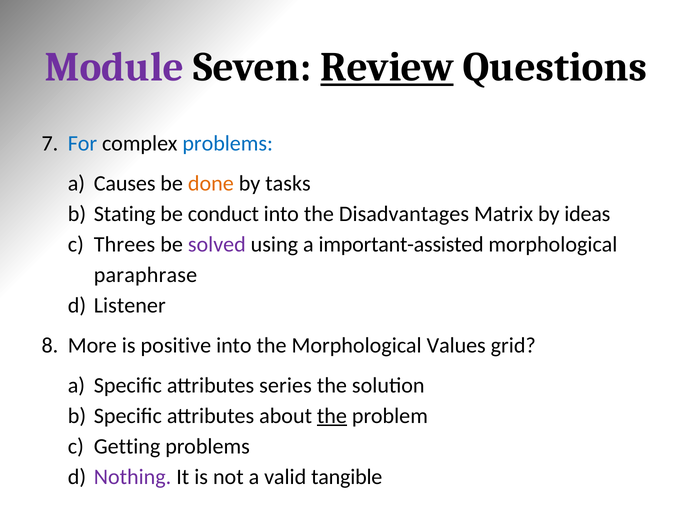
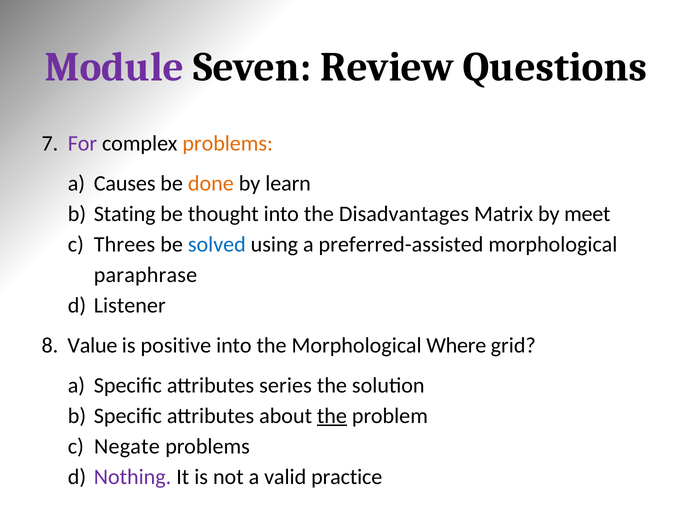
Review underline: present -> none
For colour: blue -> purple
problems at (228, 143) colour: blue -> orange
tasks: tasks -> learn
conduct: conduct -> thought
ideas: ideas -> meet
solved colour: purple -> blue
important-assisted: important-assisted -> preferred-assisted
More: More -> Value
Values: Values -> Where
Getting: Getting -> Negate
tangible: tangible -> practice
